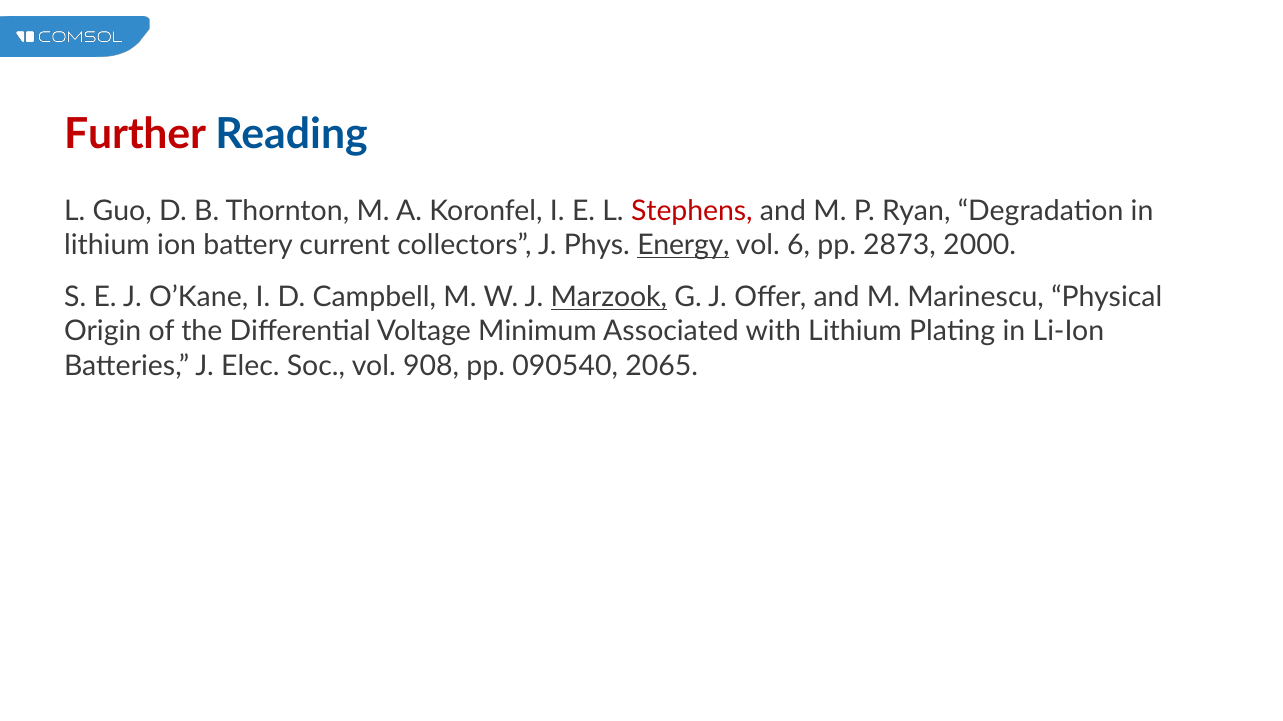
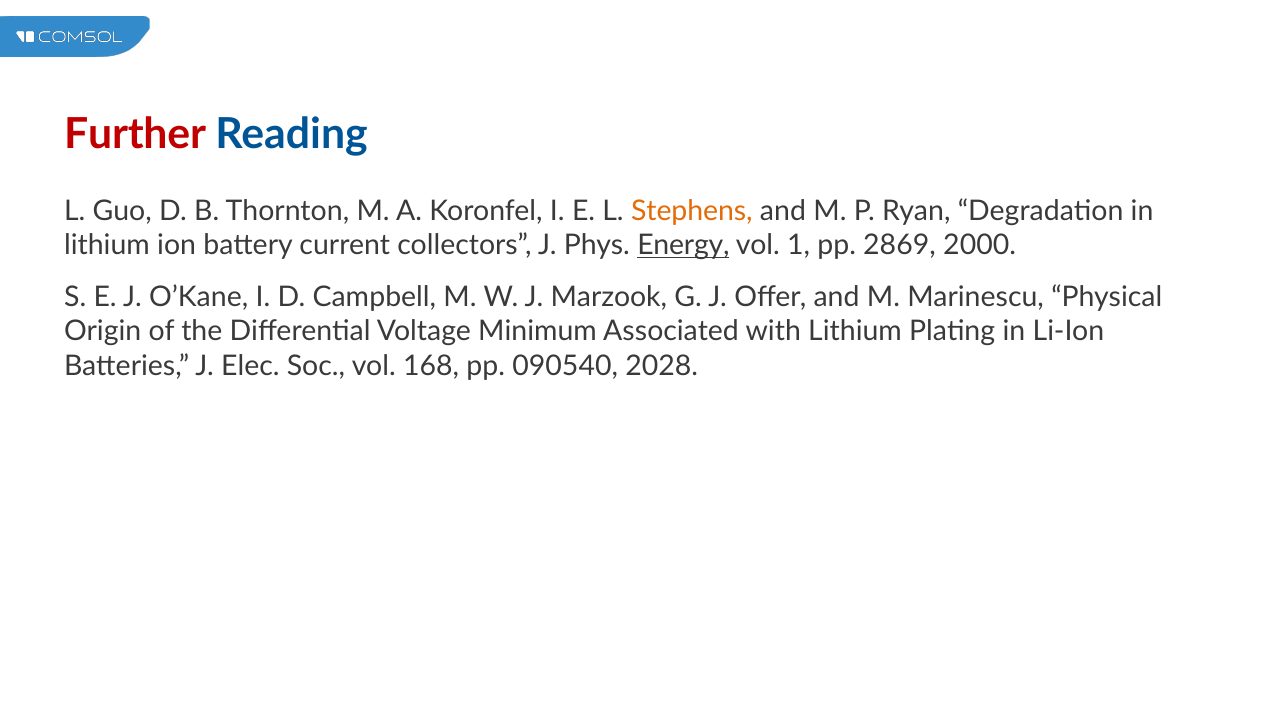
Stephens colour: red -> orange
6: 6 -> 1
2873: 2873 -> 2869
Marzook underline: present -> none
908: 908 -> 168
2065: 2065 -> 2028
